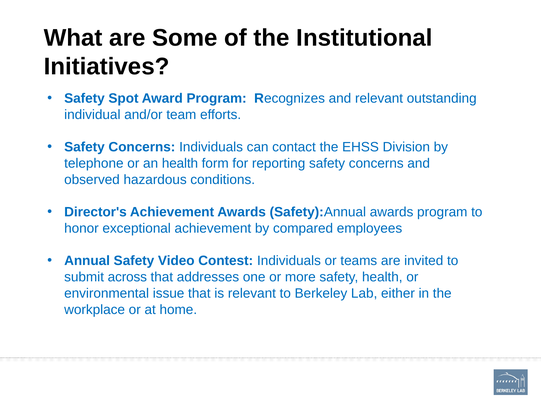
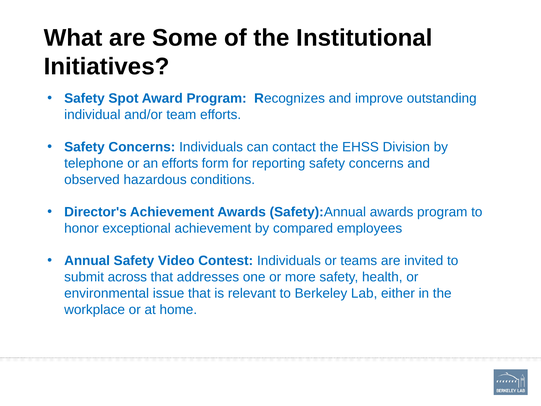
and relevant: relevant -> improve
an health: health -> efforts
